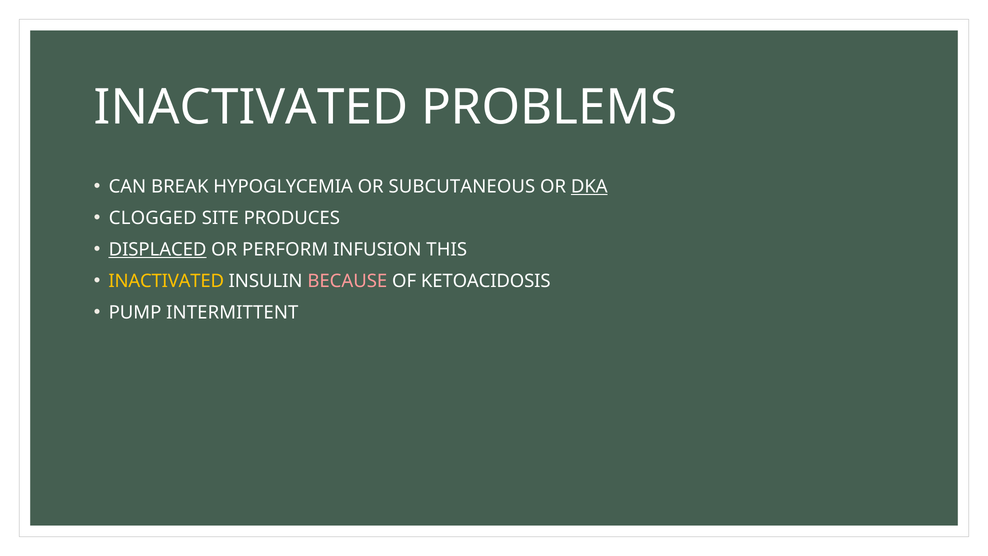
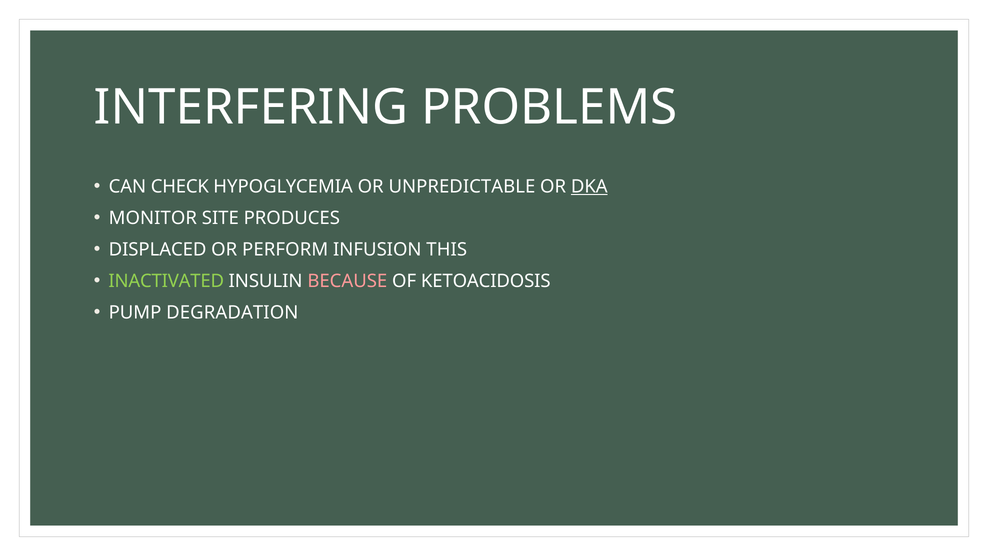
INACTIVATED at (251, 107): INACTIVATED -> INTERFERING
BREAK: BREAK -> CHECK
SUBCUTANEOUS: SUBCUTANEOUS -> UNPREDICTABLE
CLOGGED: CLOGGED -> MONITOR
DISPLACED underline: present -> none
INACTIVATED at (166, 281) colour: yellow -> light green
INTERMITTENT: INTERMITTENT -> DEGRADATION
